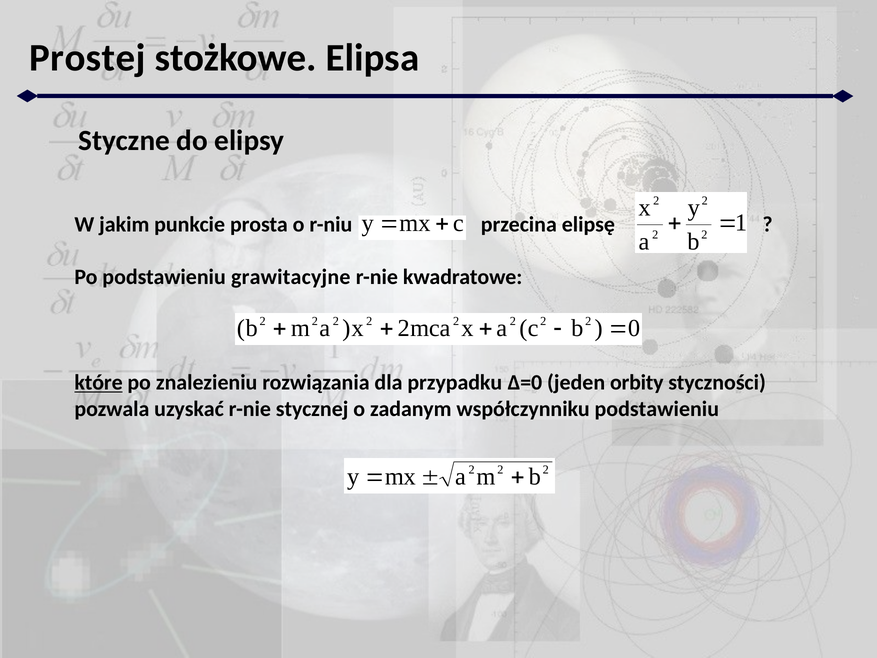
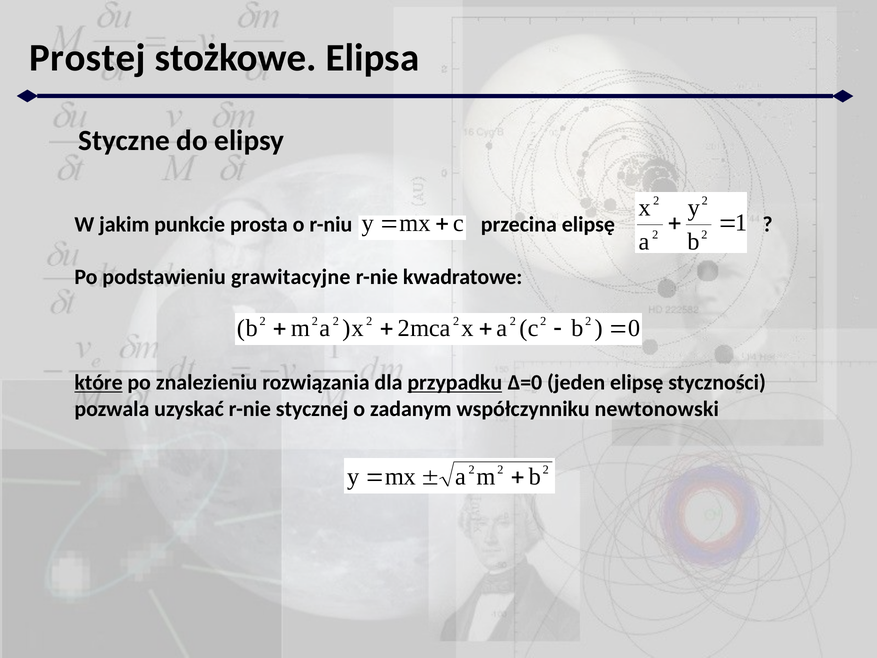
przypadku underline: none -> present
jeden orbity: orbity -> elipsę
współczynniku podstawieniu: podstawieniu -> newtonowski
